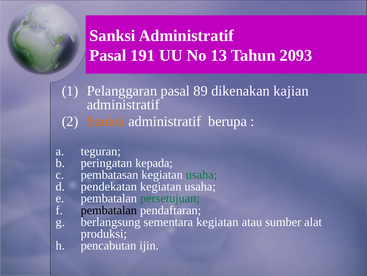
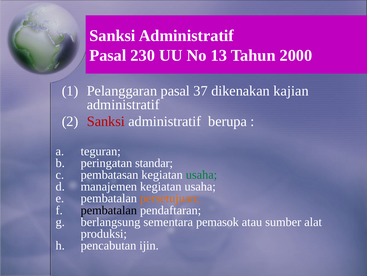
191: 191 -> 230
2093: 2093 -> 2000
89: 89 -> 37
Sanksi at (106, 121) colour: orange -> red
kepada: kepada -> standar
pendekatan: pendekatan -> manajemen
persetujuan colour: green -> orange
sementara kegiatan: kegiatan -> pemasok
